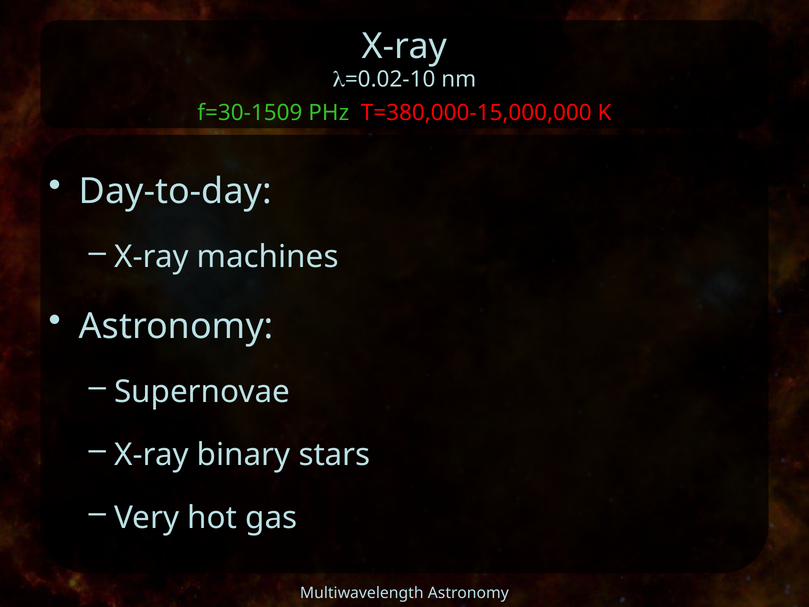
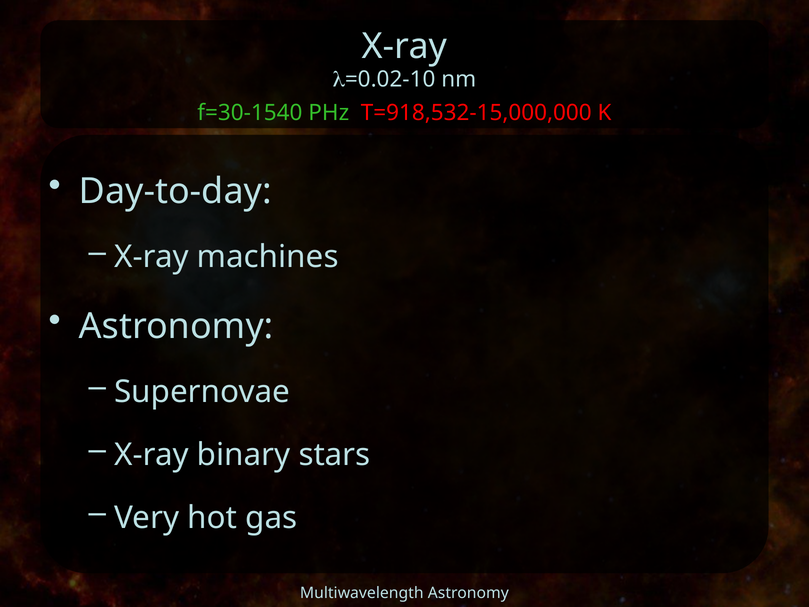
f=30-1509: f=30-1509 -> f=30-1540
T=380,000-15,000,000: T=380,000-15,000,000 -> T=918,532-15,000,000
